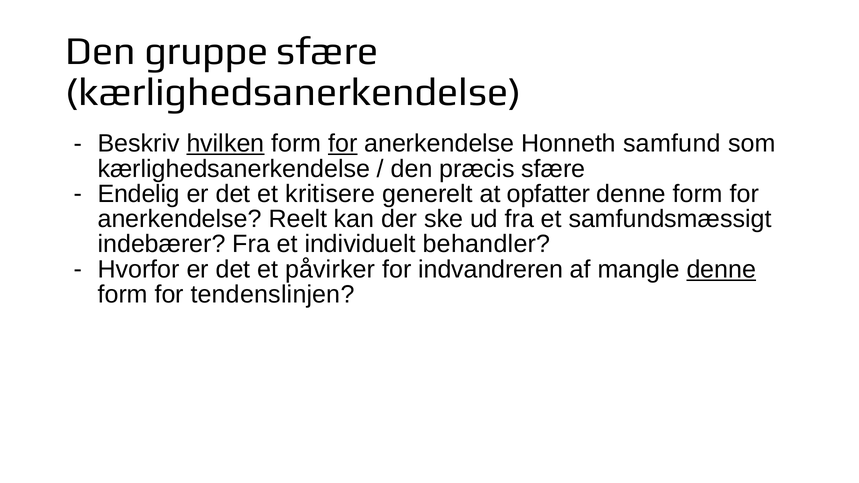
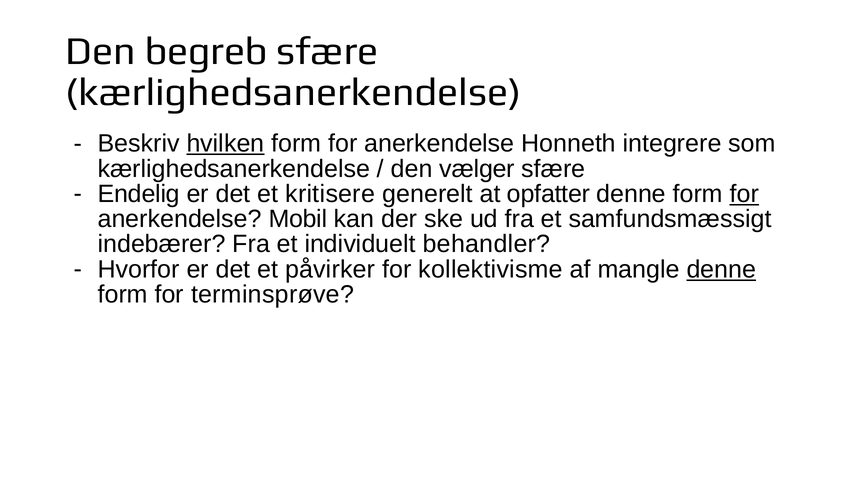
gruppe: gruppe -> begreb
for at (343, 144) underline: present -> none
samfund: samfund -> integrere
præcis: præcis -> vælger
for at (744, 194) underline: none -> present
Reelt: Reelt -> Mobil
indvandreren: indvandreren -> kollektivisme
tendenslinjen: tendenslinjen -> terminsprøve
